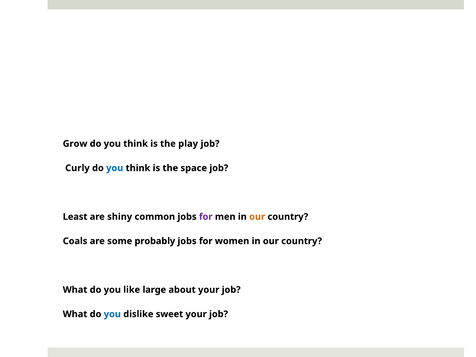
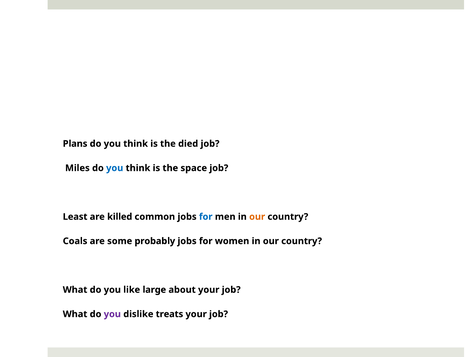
Grow: Grow -> Plans
play: play -> died
Curly: Curly -> Miles
shiny: shiny -> killed
for at (206, 217) colour: purple -> blue
you at (112, 314) colour: blue -> purple
sweet: sweet -> treats
